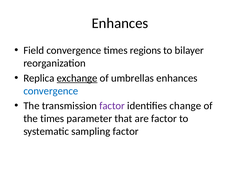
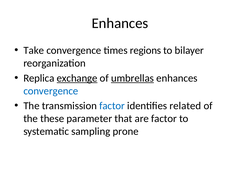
Field: Field -> Take
umbrellas underline: none -> present
factor at (112, 106) colour: purple -> blue
change: change -> related
the times: times -> these
sampling factor: factor -> prone
